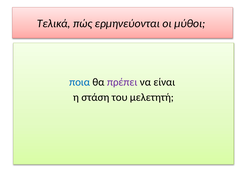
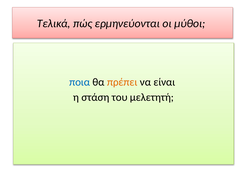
πρέπει colour: purple -> orange
